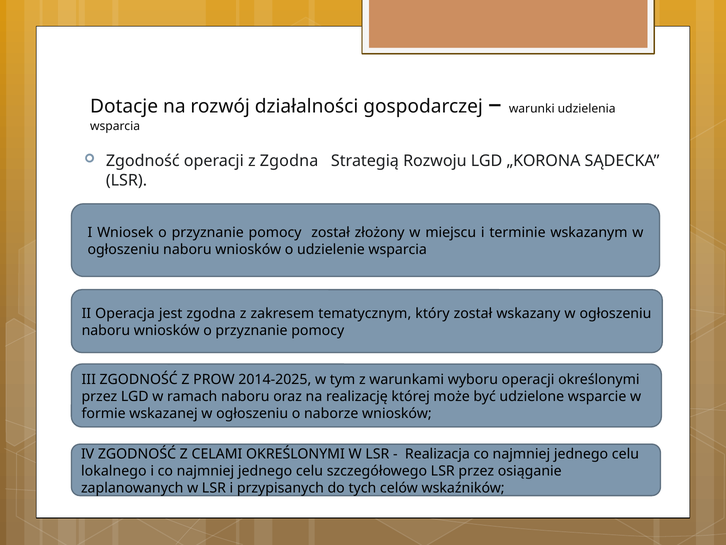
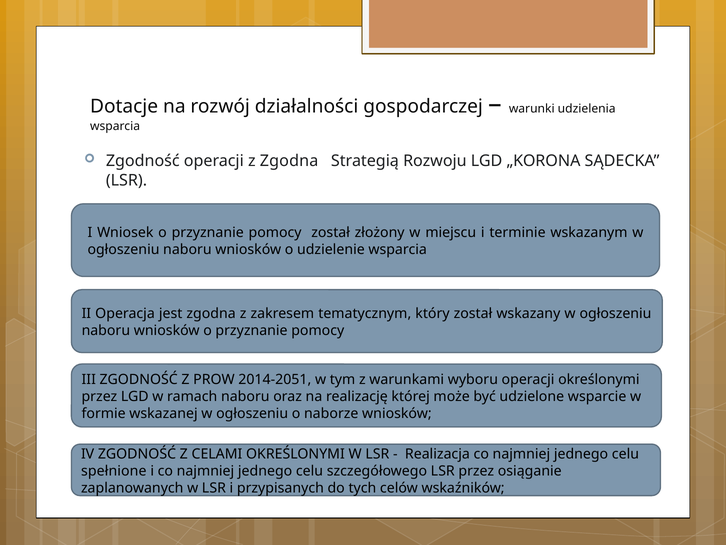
2014-2025: 2014-2025 -> 2014-2051
lokalnego: lokalnego -> spełnione
